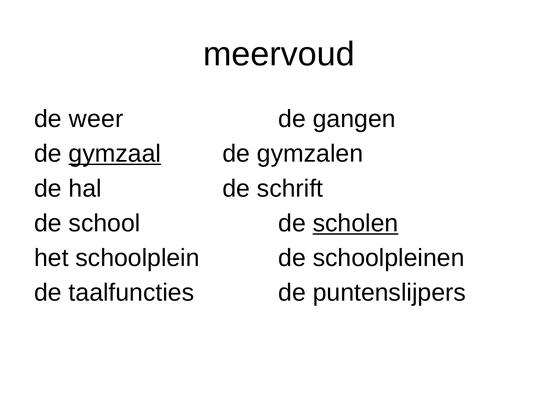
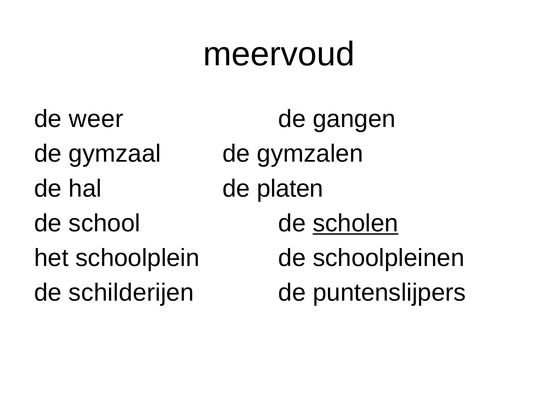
gymzaal underline: present -> none
schrift: schrift -> platen
taalfuncties: taalfuncties -> schilderijen
